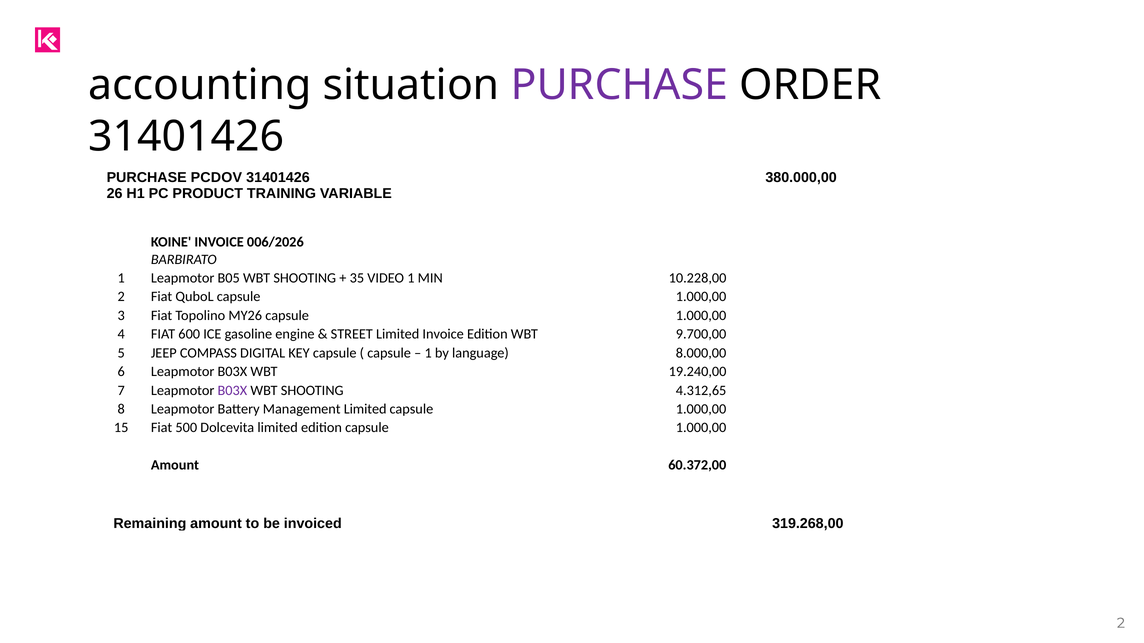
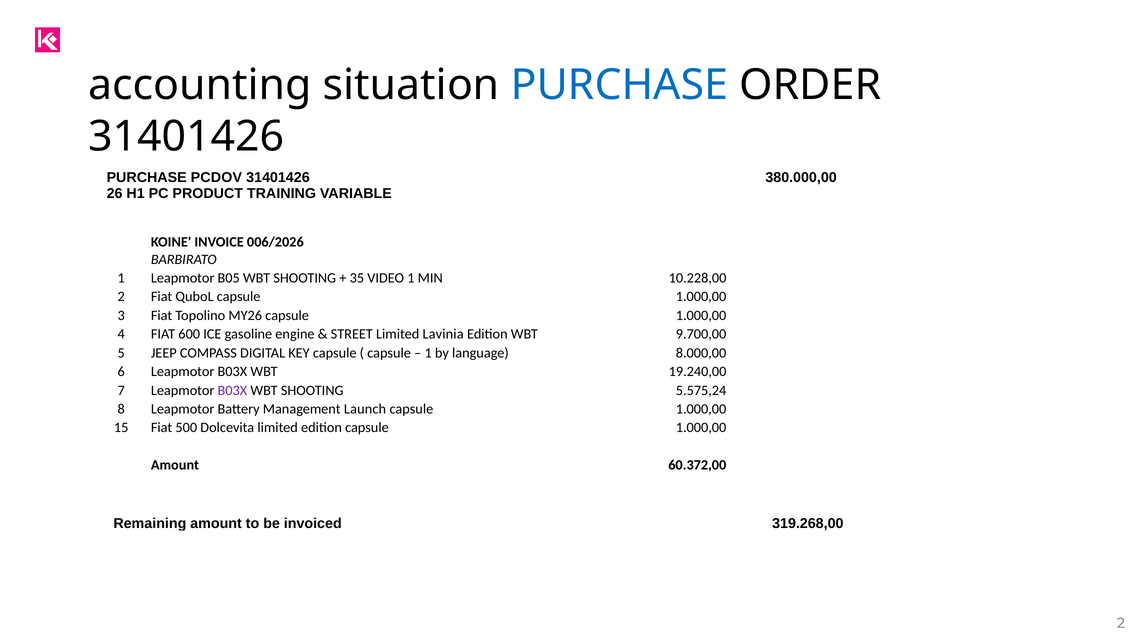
PURCHASE at (619, 85) colour: purple -> blue
Limited Invoice: Invoice -> Lavinia
4.312,65: 4.312,65 -> 5.575,24
Management Limited: Limited -> Launch
